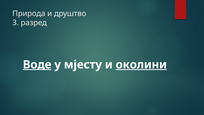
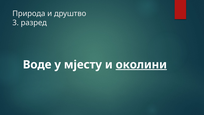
Воде underline: present -> none
